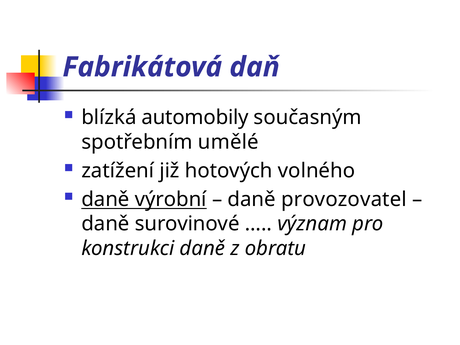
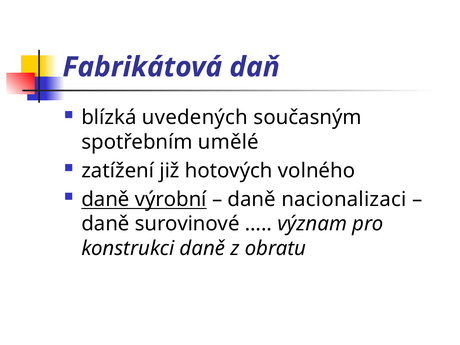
automobily: automobily -> uvedených
provozovatel: provozovatel -> nacionalizaci
